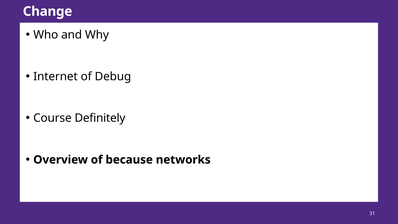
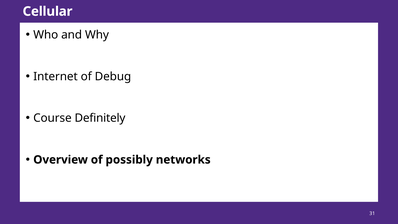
Change: Change -> Cellular
because: because -> possibly
